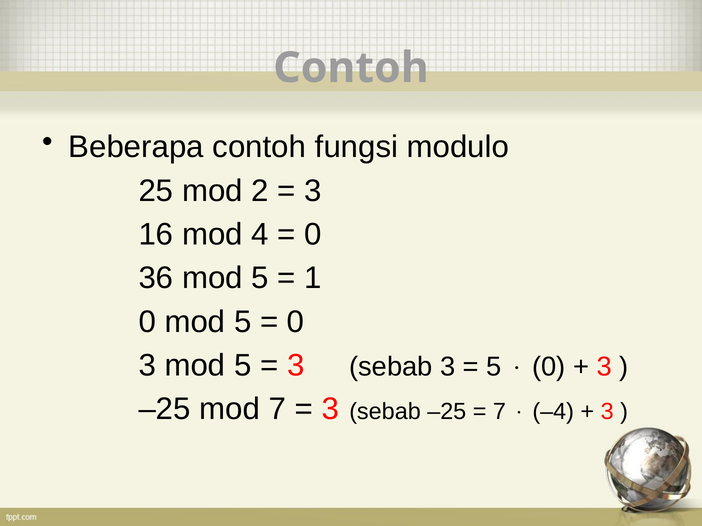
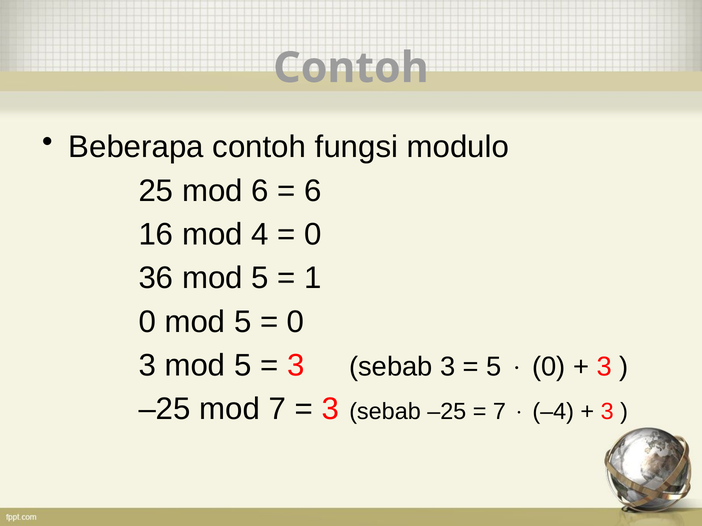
mod 2: 2 -> 6
3 at (313, 191): 3 -> 6
